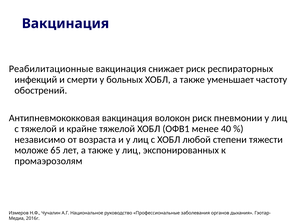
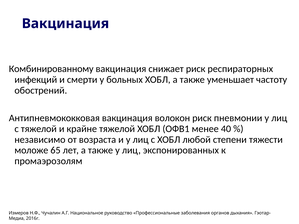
Реабилитационные: Реабилитационные -> Комбинированному
